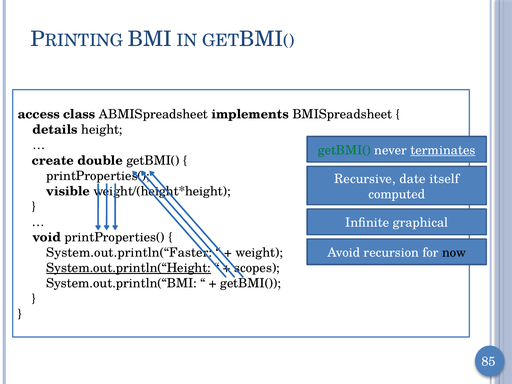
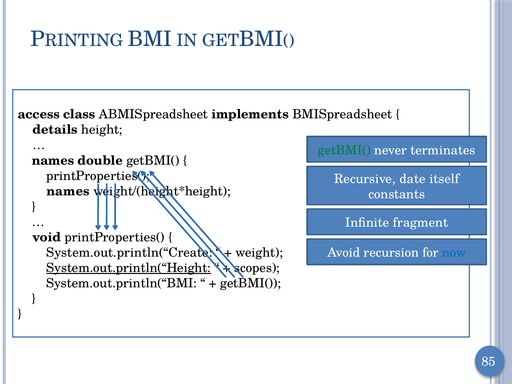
terminates underline: present -> none
create at (53, 160): create -> names
visible at (68, 191): visible -> names
computed: computed -> constants
graphical: graphical -> fragment
now colour: black -> blue
System.out.println(“Faster: System.out.println(“Faster -> System.out.println(“Create
